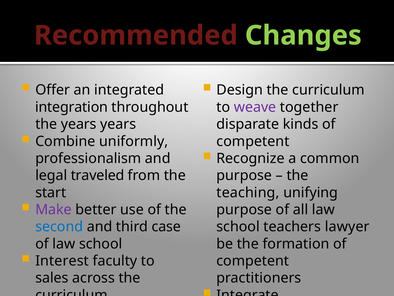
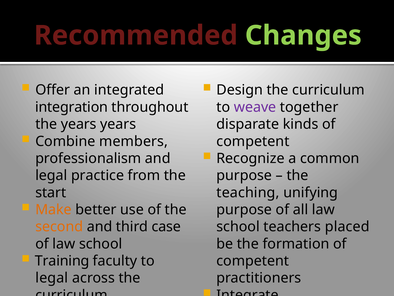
uniformly: uniformly -> members
traveled: traveled -> practice
Make colour: purple -> orange
second colour: blue -> orange
lawyer: lawyer -> placed
Interest: Interest -> Training
sales at (52, 278): sales -> legal
